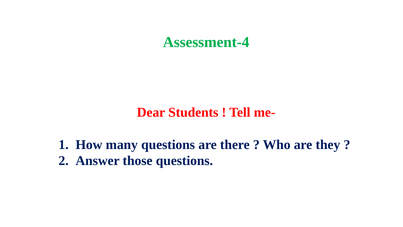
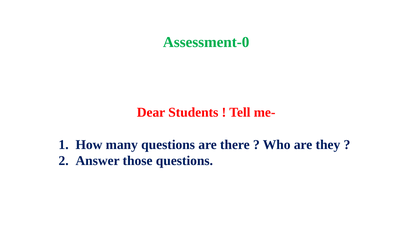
Assessment-4: Assessment-4 -> Assessment-0
